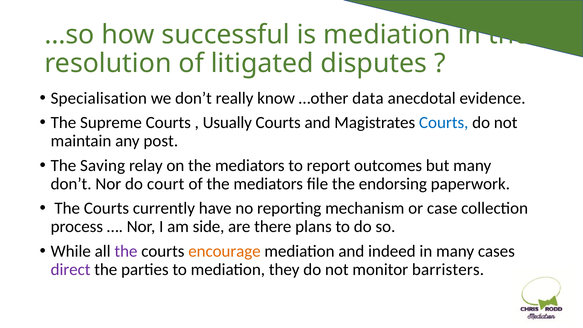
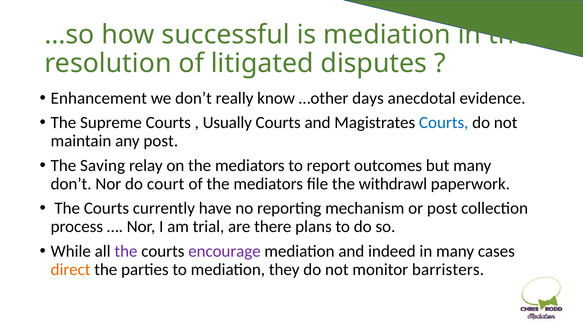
Specialisation: Specialisation -> Enhancement
data: data -> days
endorsing: endorsing -> withdrawl
or case: case -> post
side: side -> trial
encourage colour: orange -> purple
direct colour: purple -> orange
